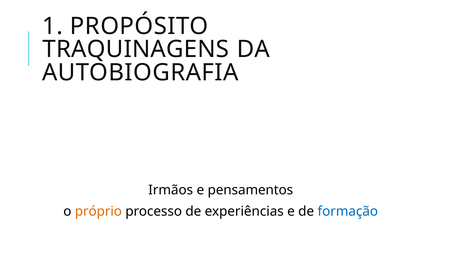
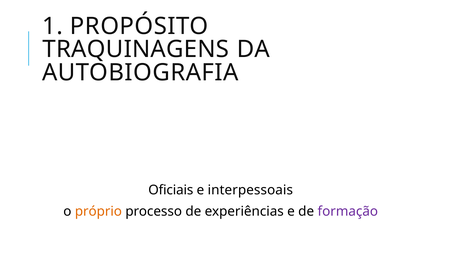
Irmãos: Irmãos -> Oficiais
pensamentos: pensamentos -> interpessoais
formação colour: blue -> purple
